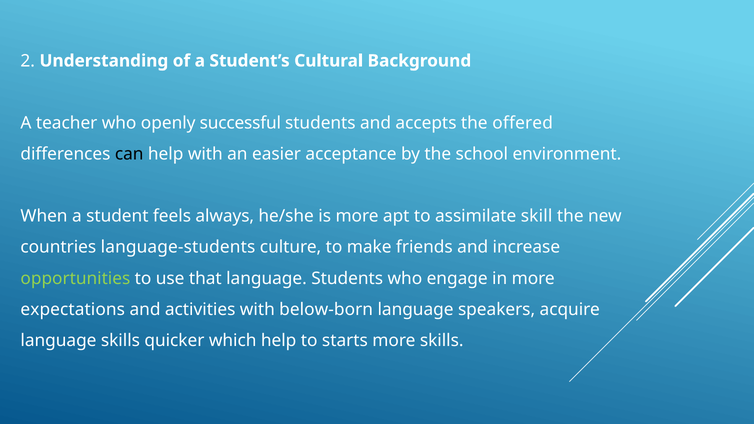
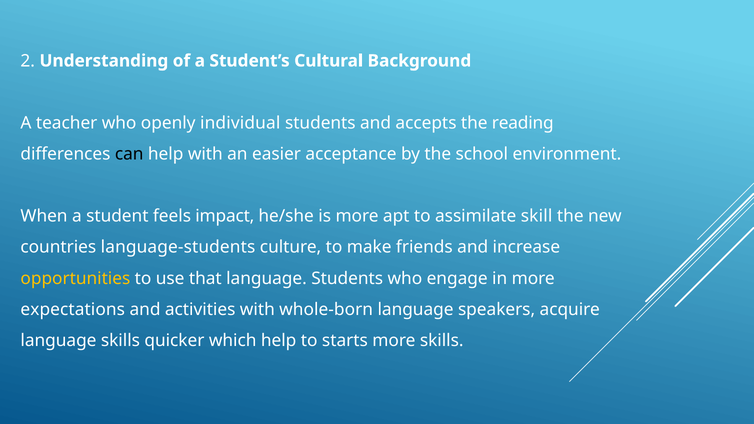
successful: successful -> individual
offered: offered -> reading
always: always -> impact
opportunities colour: light green -> yellow
below-born: below-born -> whole-born
